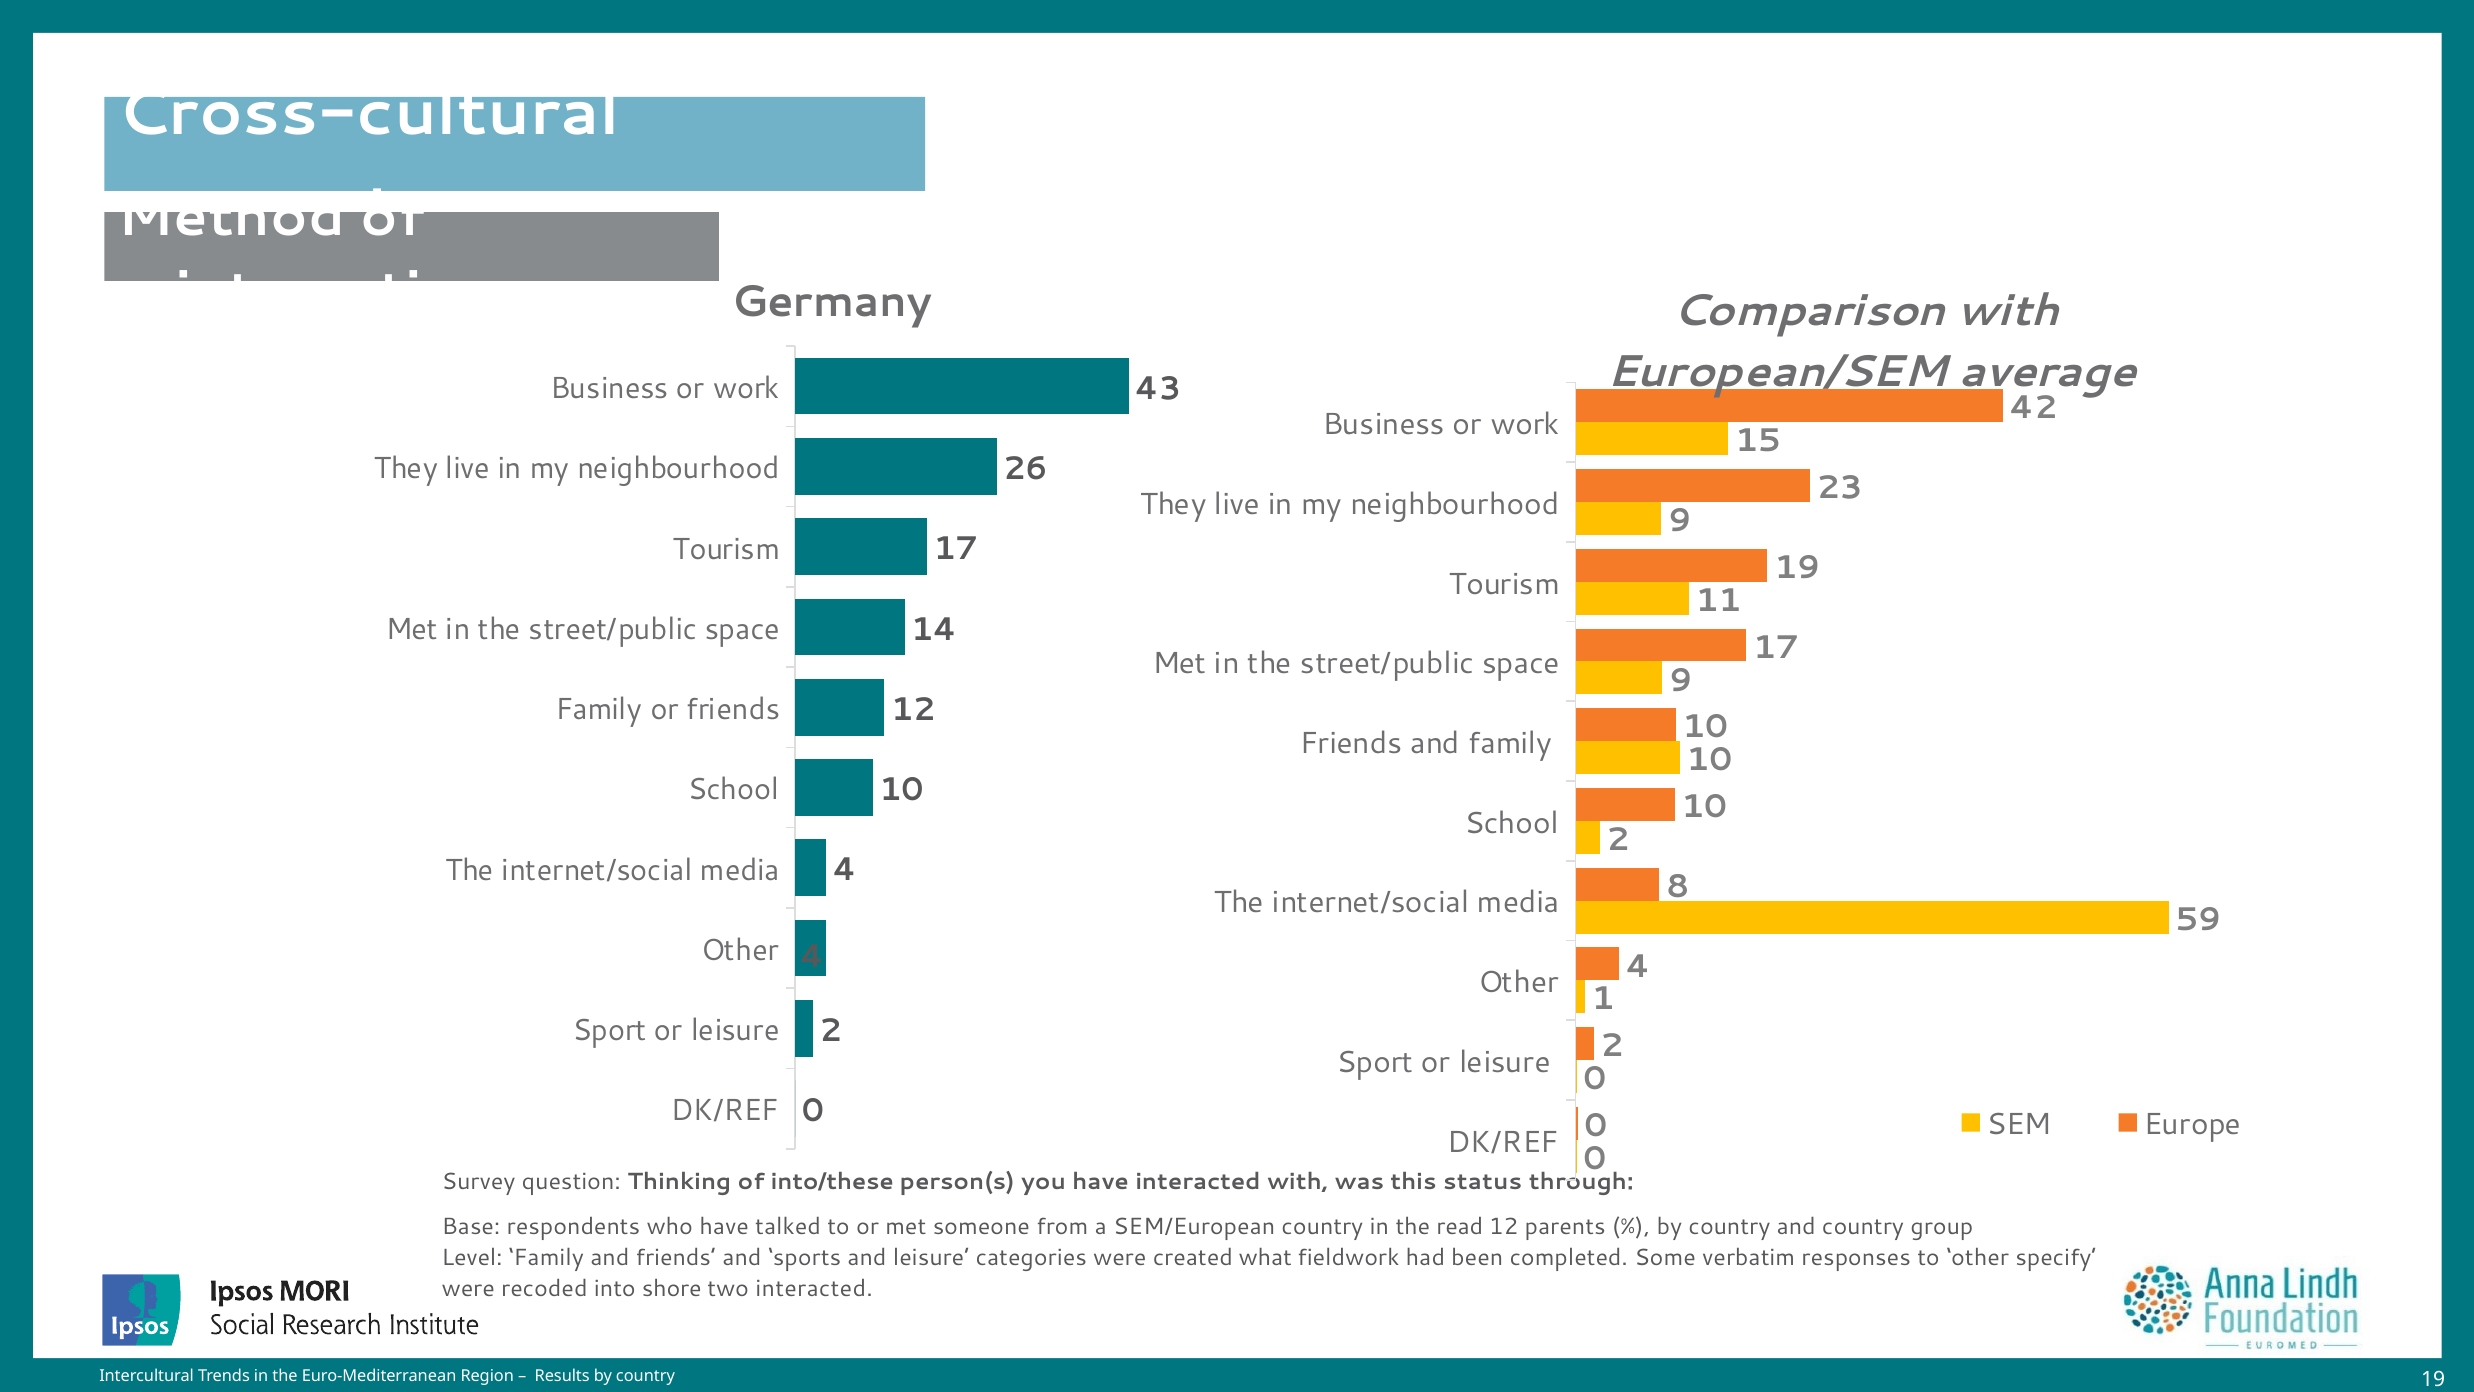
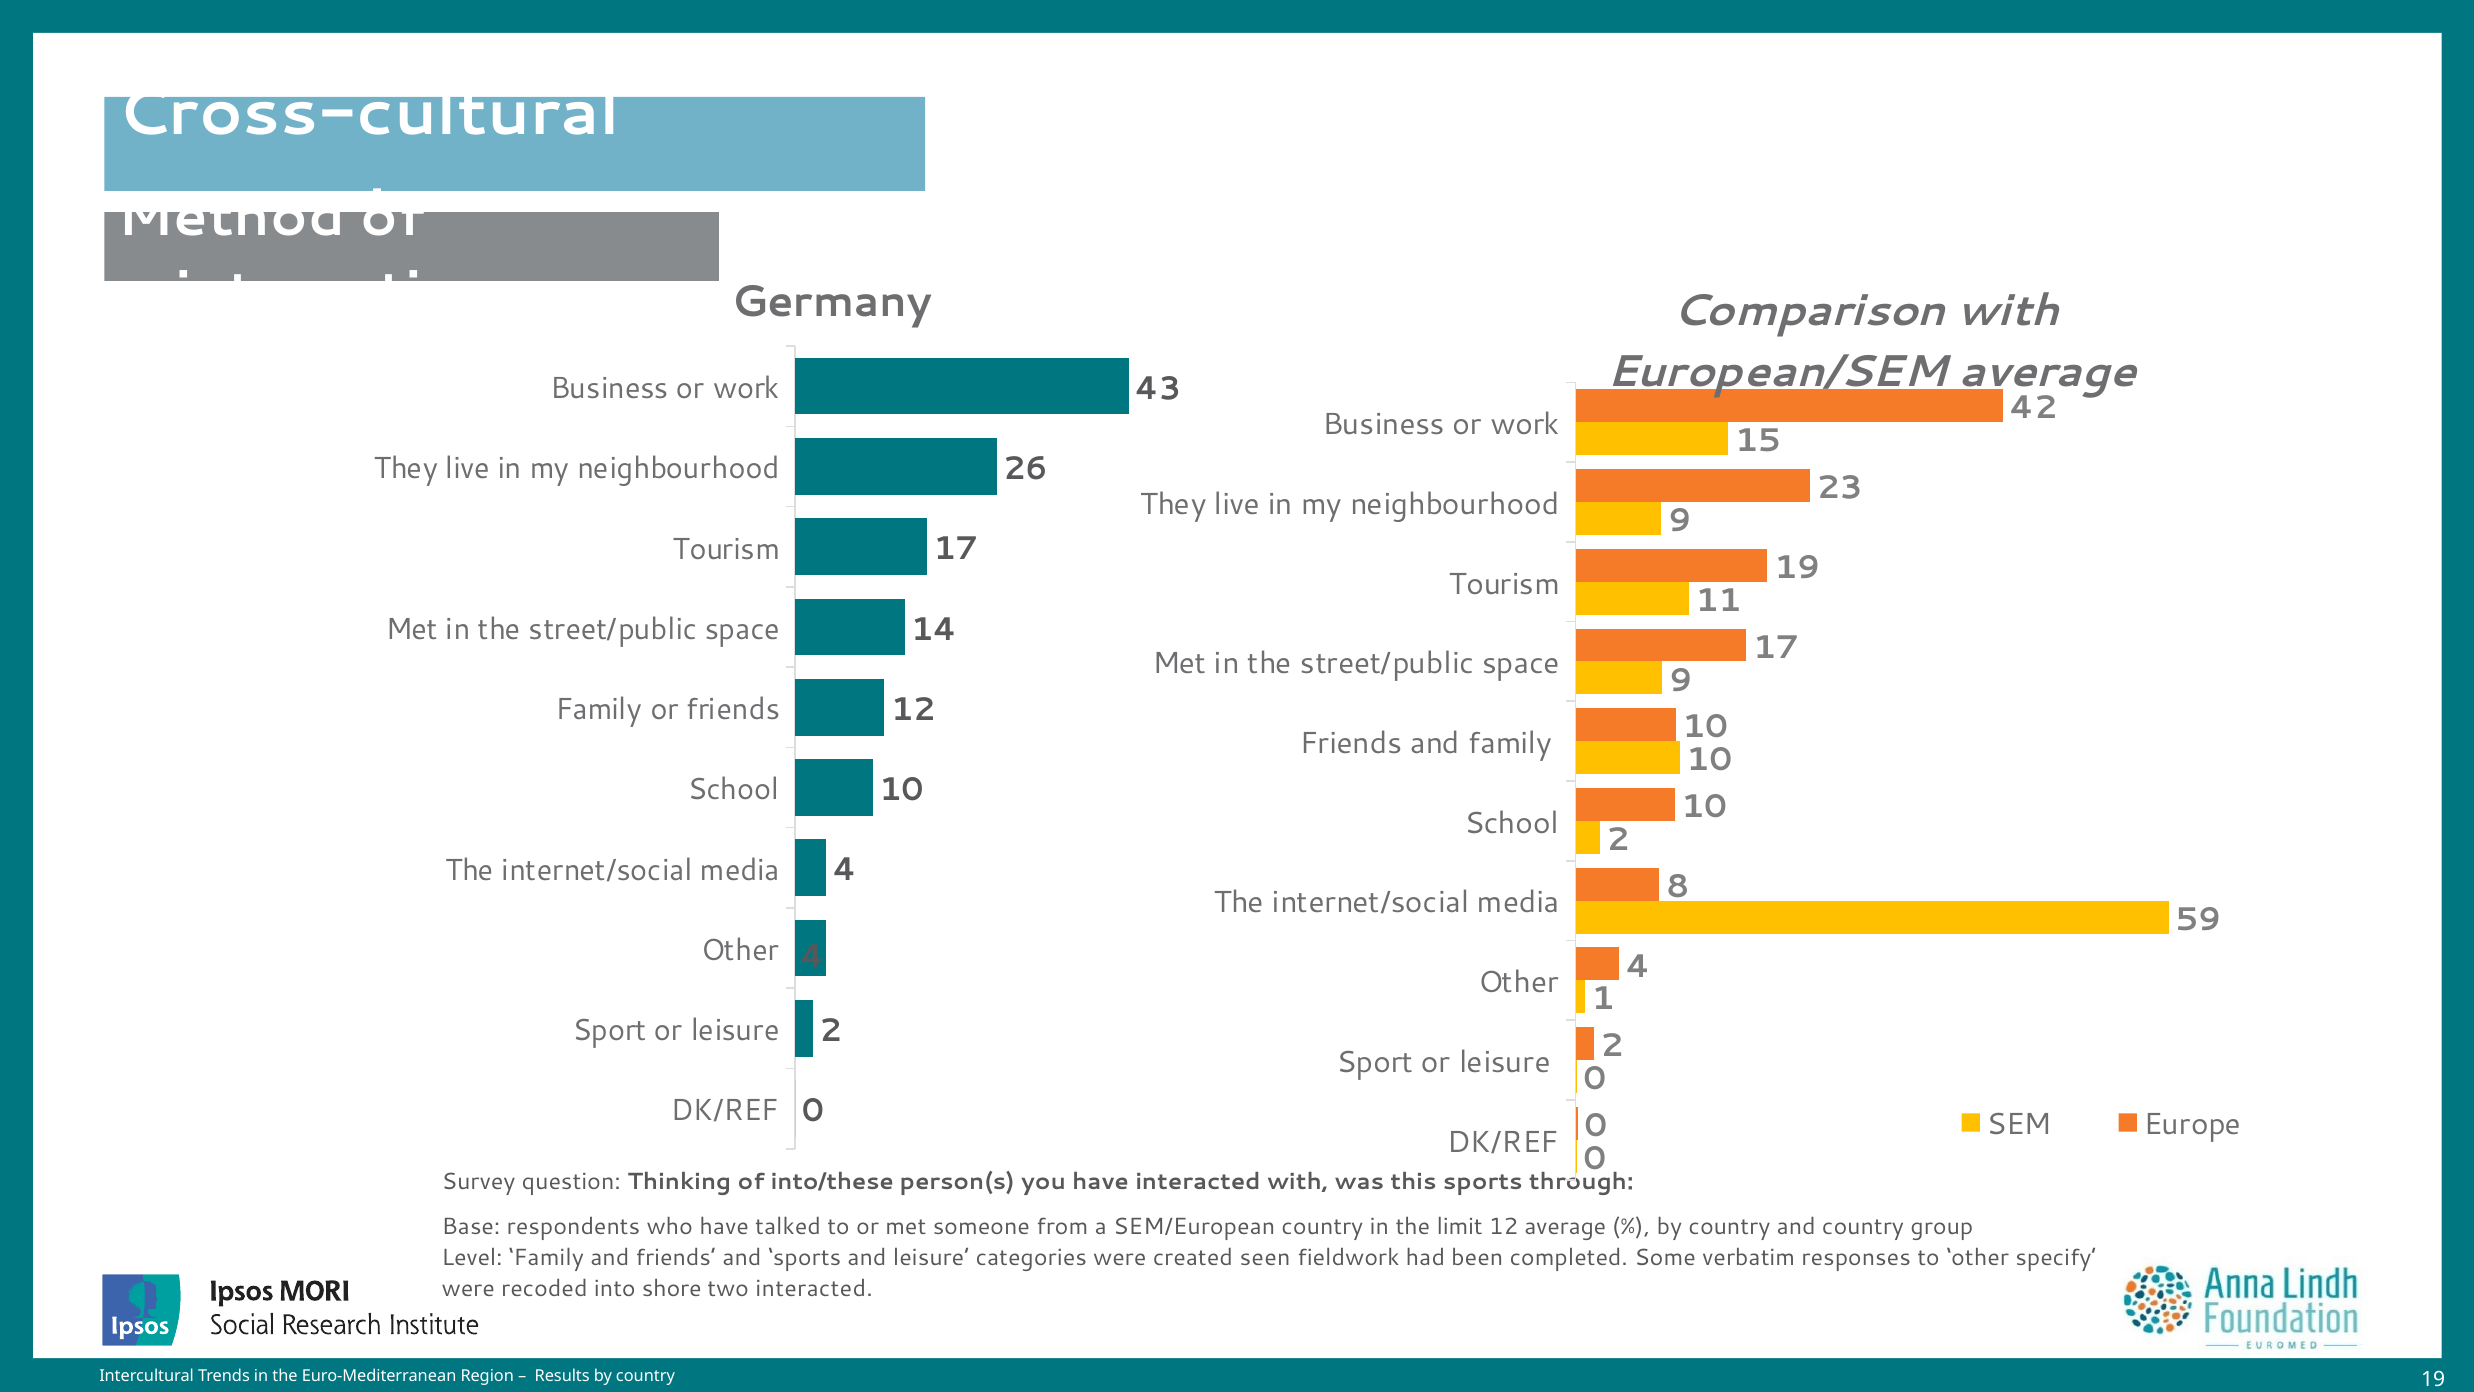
this status: status -> sports
read: read -> limit
12 parents: parents -> average
what: what -> seen
